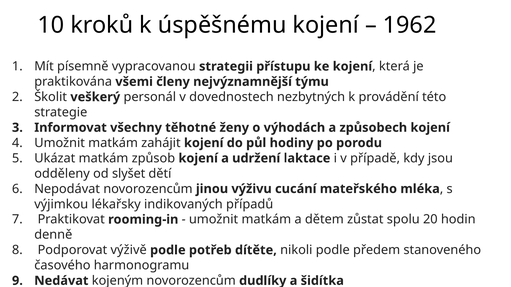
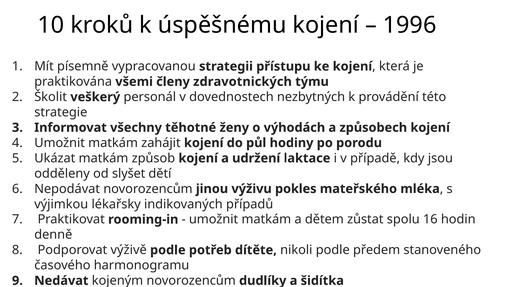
1962: 1962 -> 1996
nejvýznamnější: nejvýznamnější -> zdravotnických
cucání: cucání -> pokles
20: 20 -> 16
